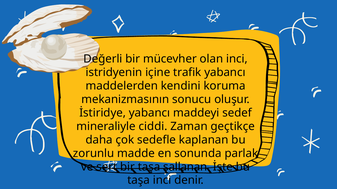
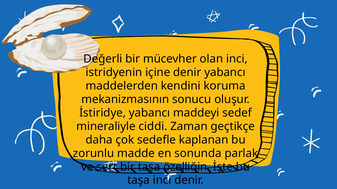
içine trafik: trafik -> denir
sallanan: sallanan -> özelliğin
